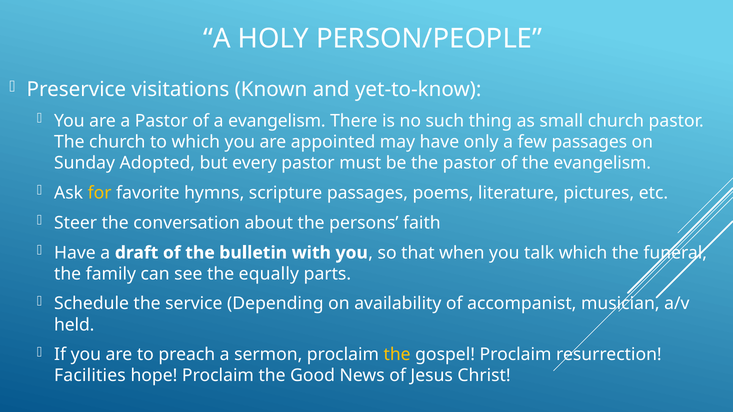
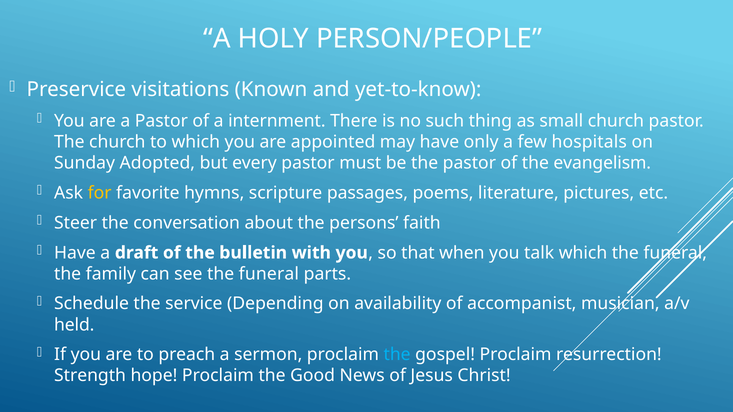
a evangelism: evangelism -> internment
few passages: passages -> hospitals
see the equally: equally -> funeral
the at (397, 355) colour: yellow -> light blue
Facilities: Facilities -> Strength
